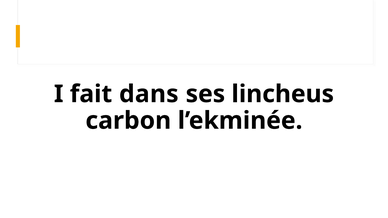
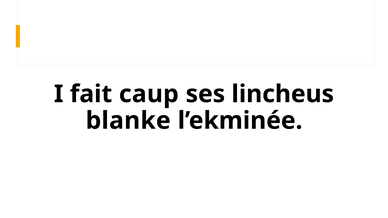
dans: dans -> caup
carbon: carbon -> blanke
